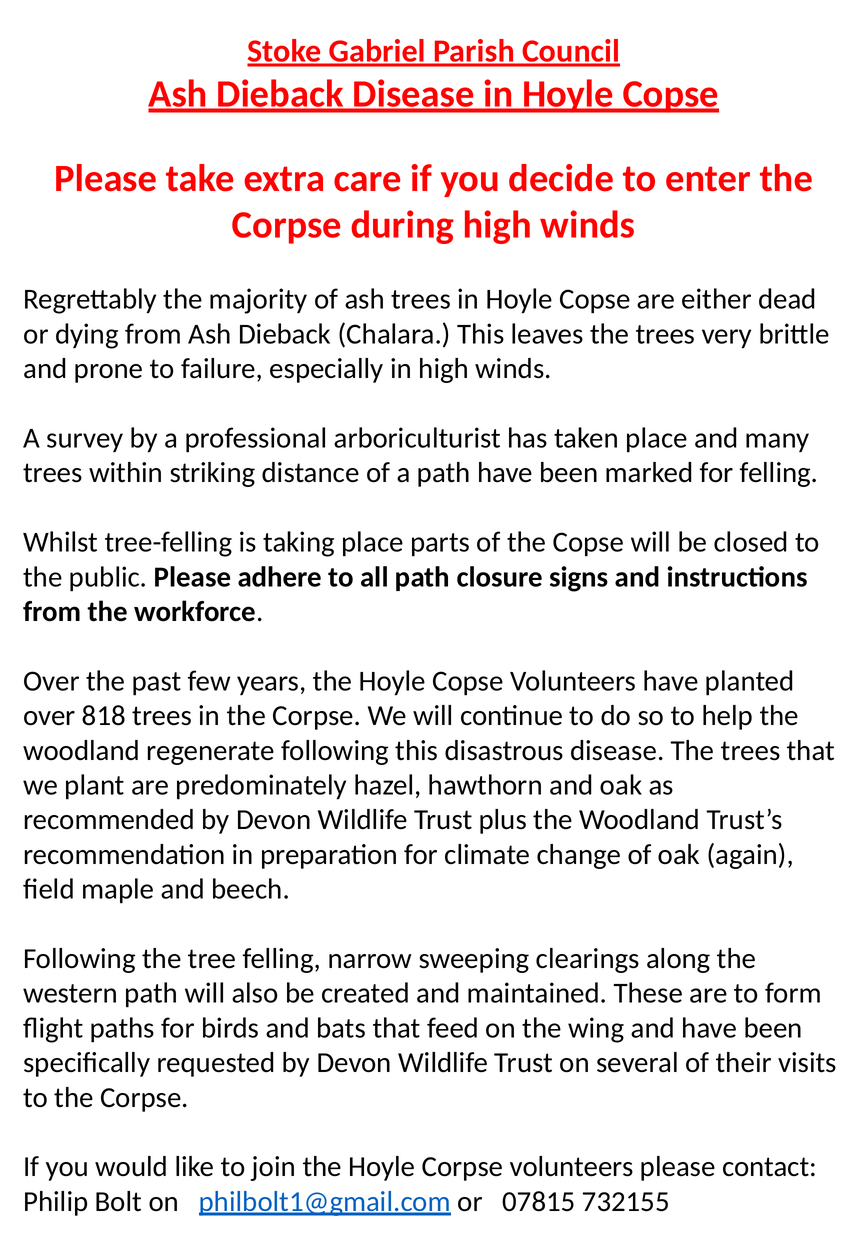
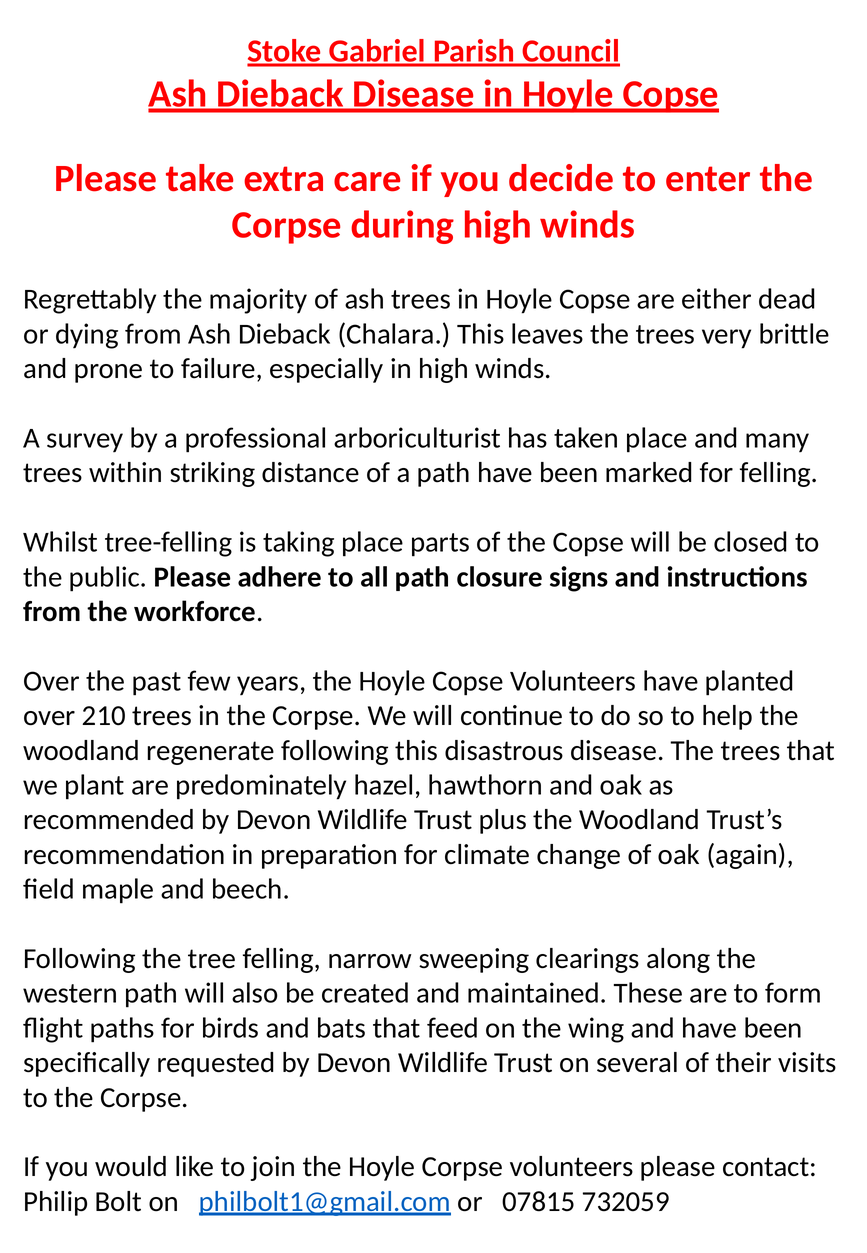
818: 818 -> 210
732155: 732155 -> 732059
